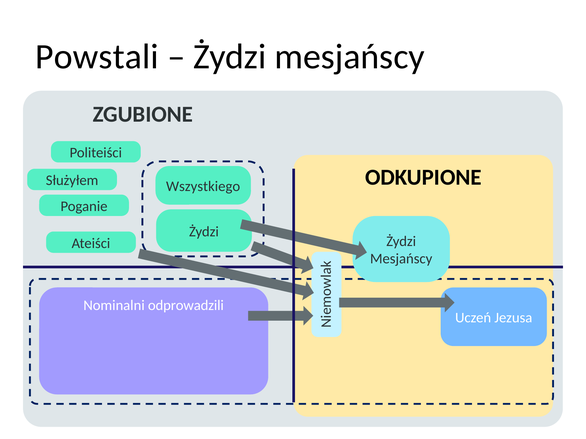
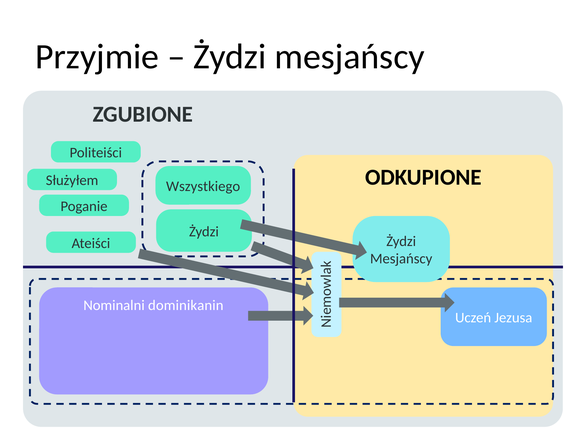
Powstali: Powstali -> Przyjmie
odprowadzili: odprowadzili -> dominikanin
